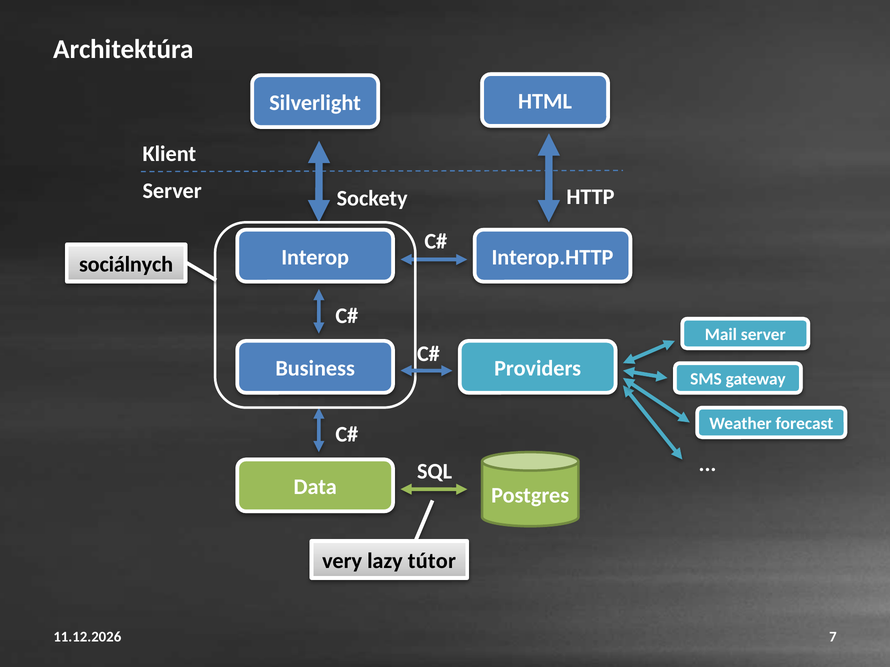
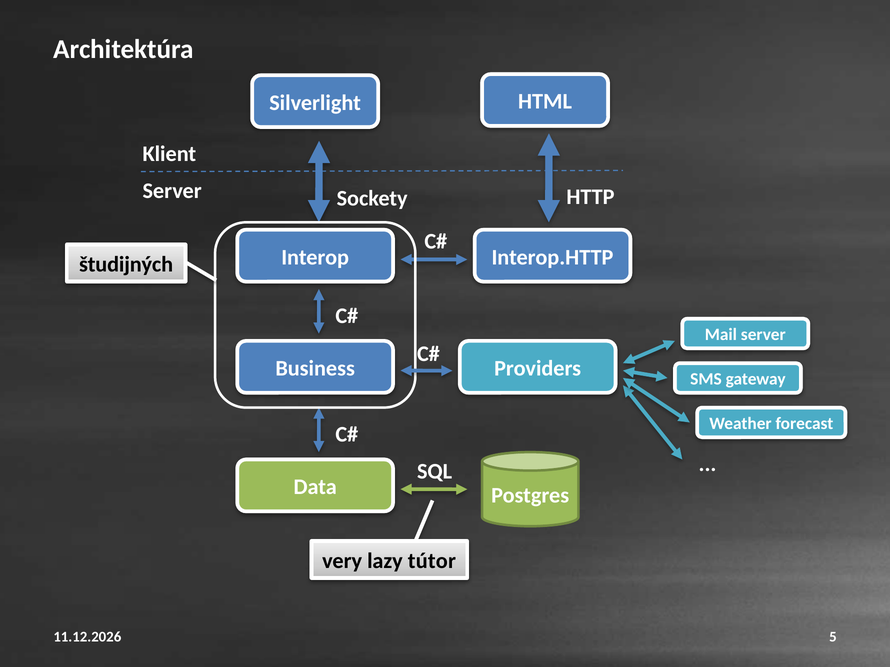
sociálnych: sociálnych -> študijných
7: 7 -> 5
